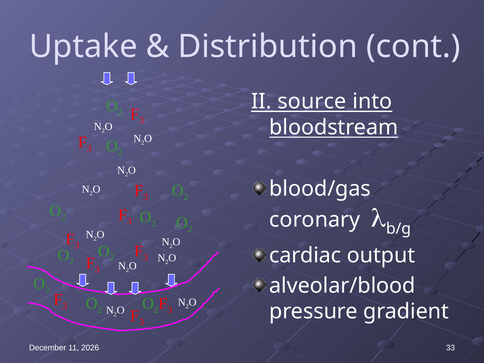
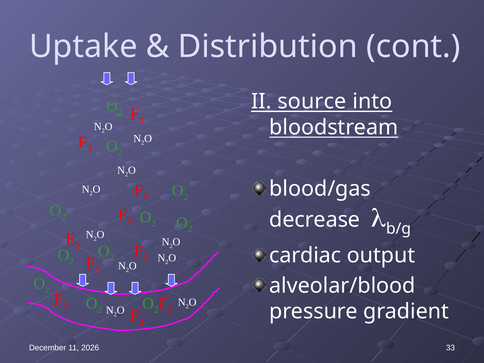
coronary: coronary -> decrease
